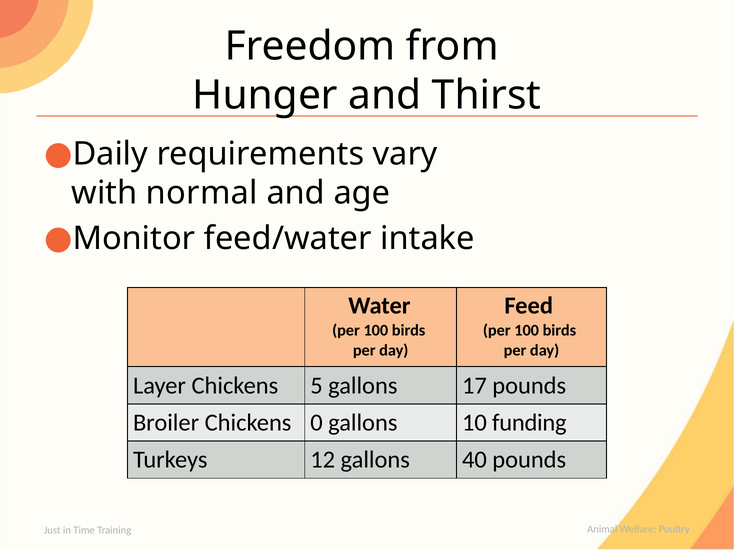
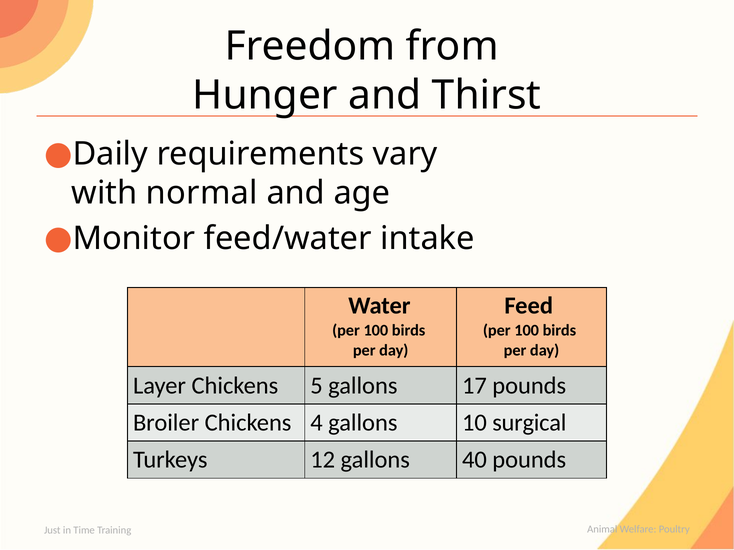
0: 0 -> 4
funding: funding -> surgical
